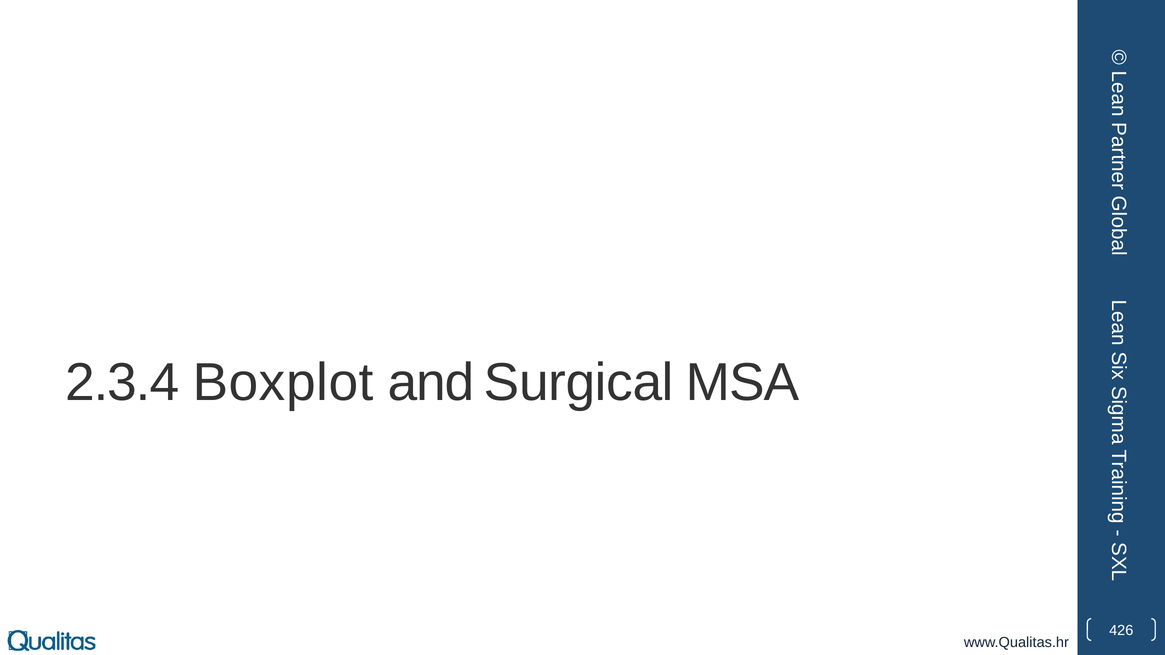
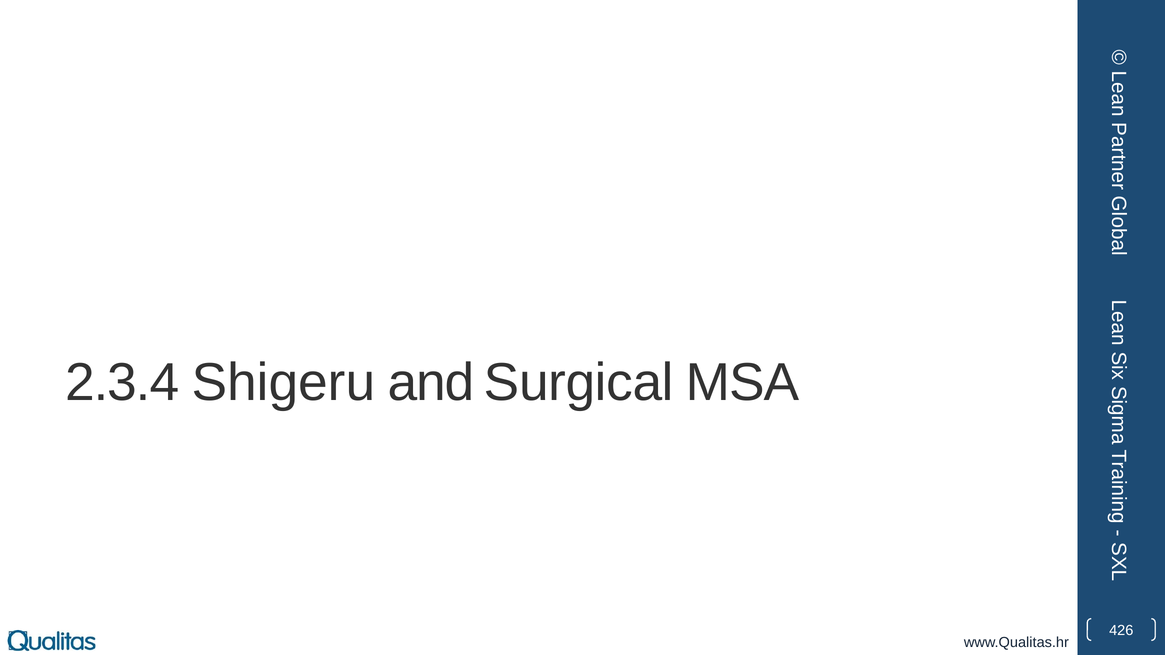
Boxplot: Boxplot -> Shigeru
